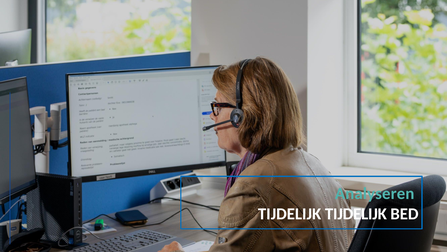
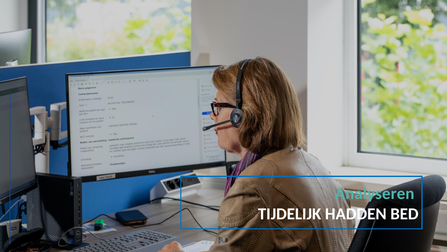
TIJDELIJK TIJDELIJK: TIJDELIJK -> HADDEN
